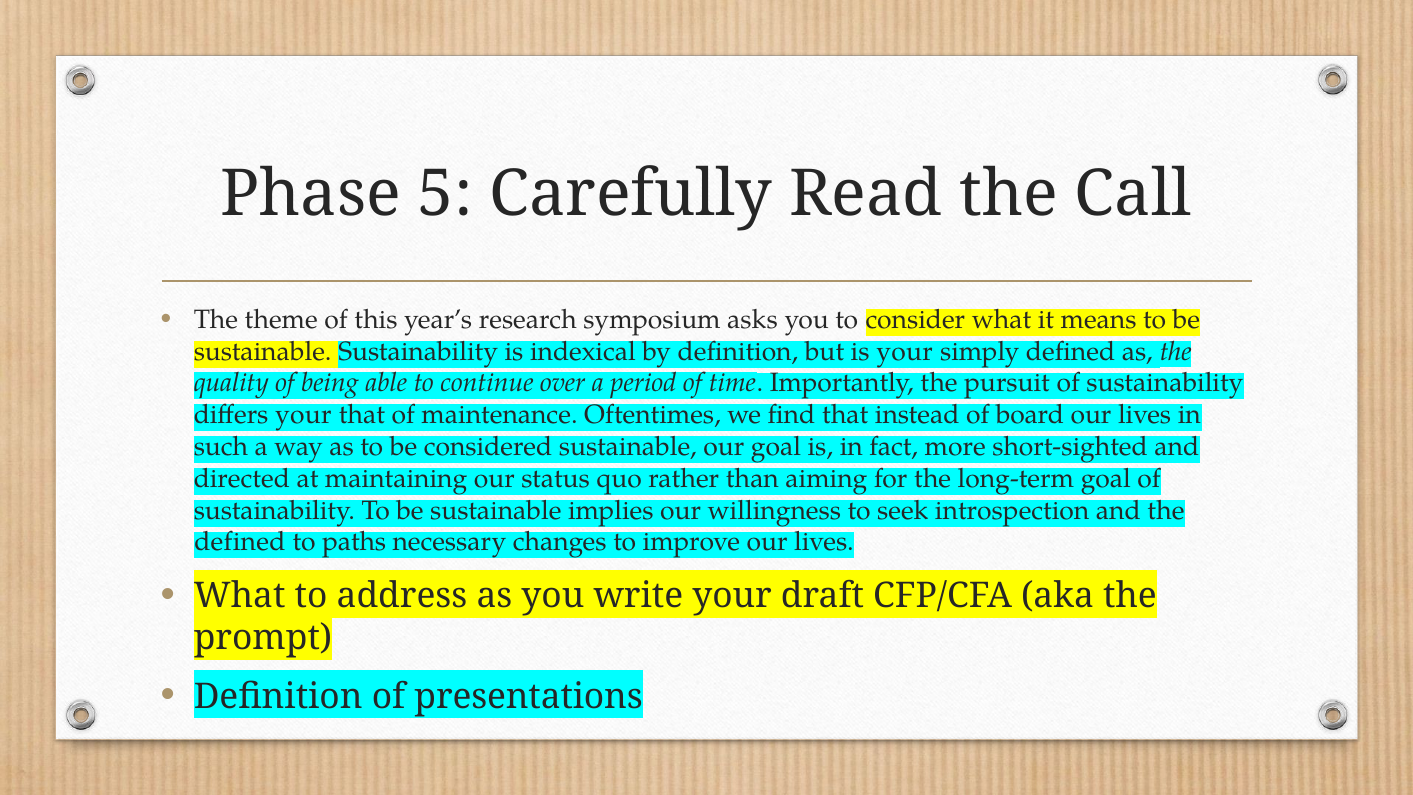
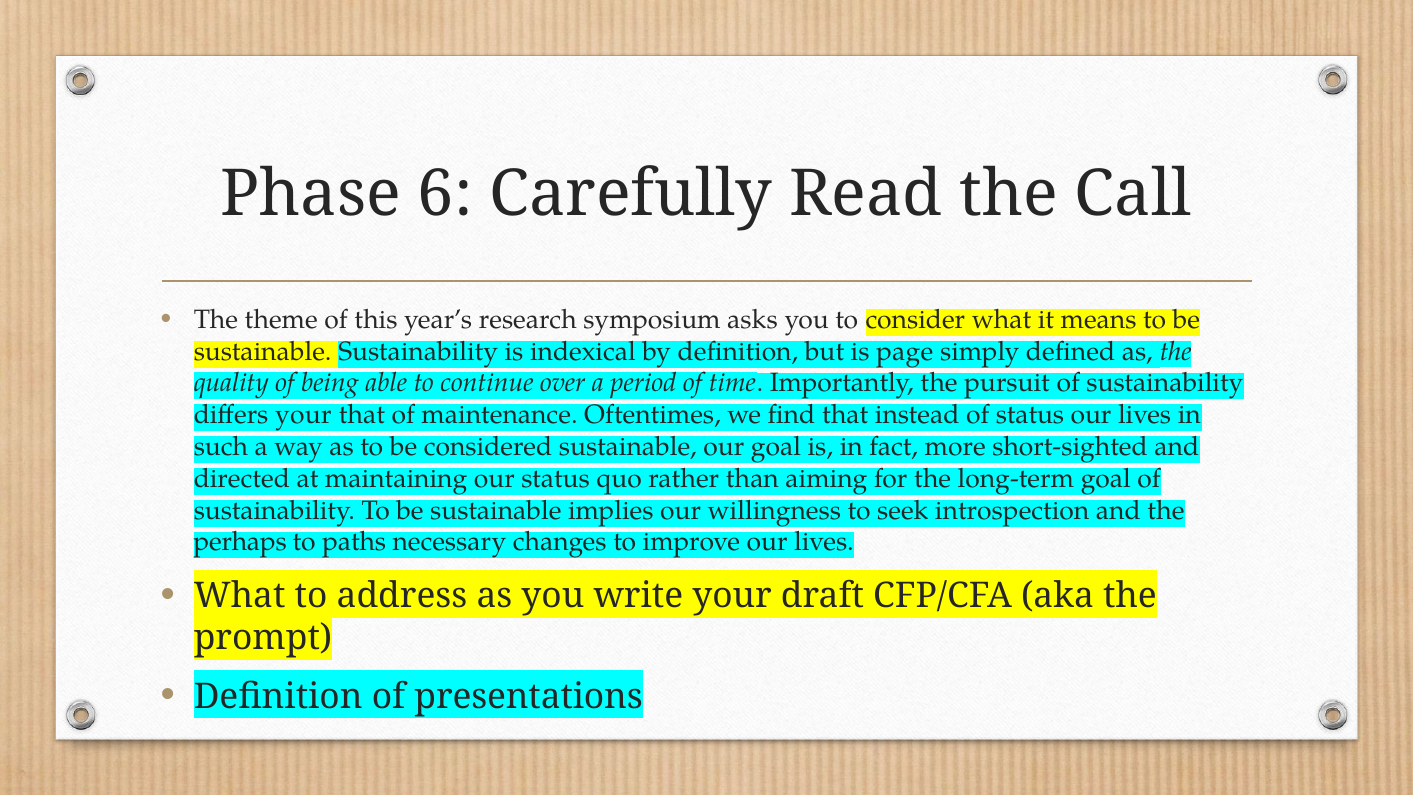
5: 5 -> 6
is your: your -> page
of board: board -> status
defined at (240, 542): defined -> perhaps
